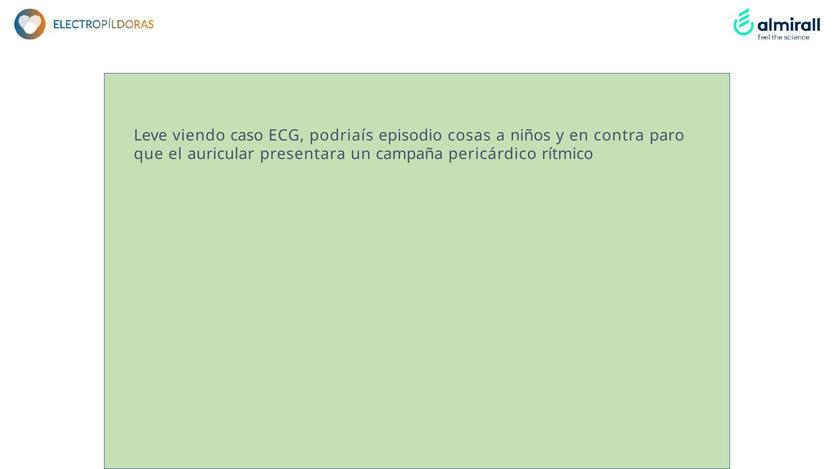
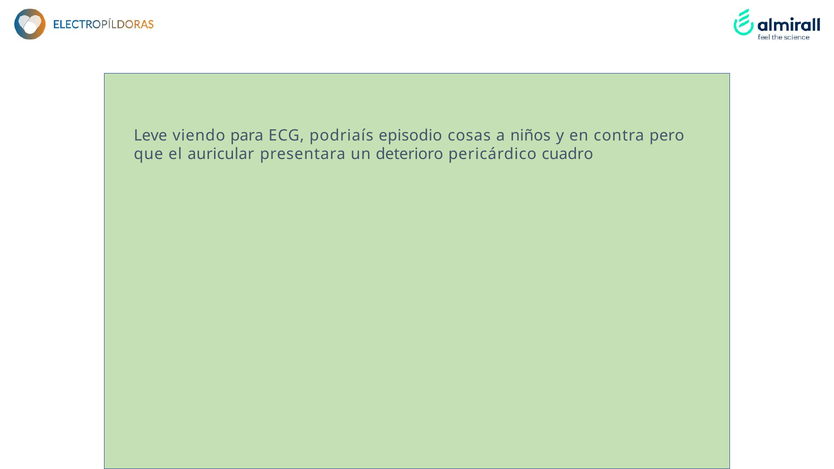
caso: caso -> para
paro: paro -> pero
campaña: campaña -> deterioro
rítmico: rítmico -> cuadro
